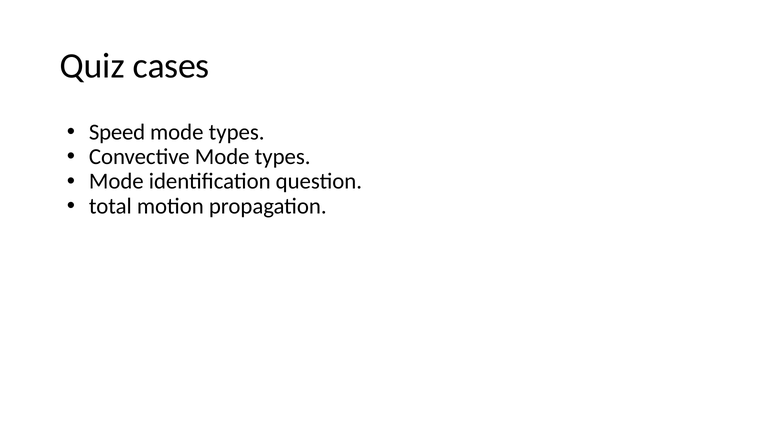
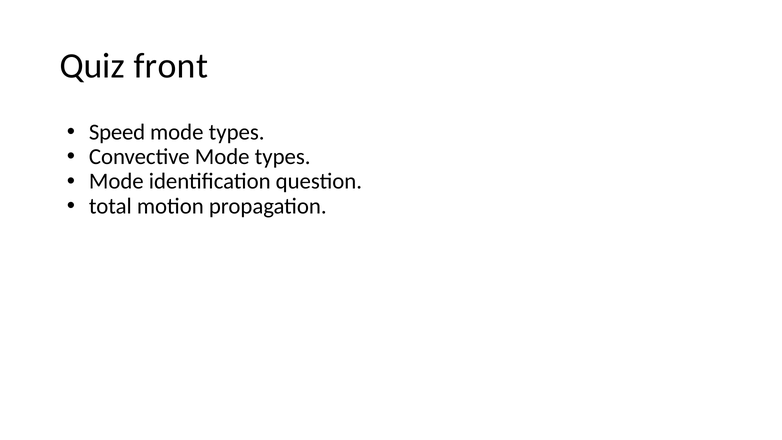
cases: cases -> front
